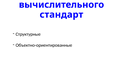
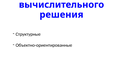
стандарт: стандарт -> решения
